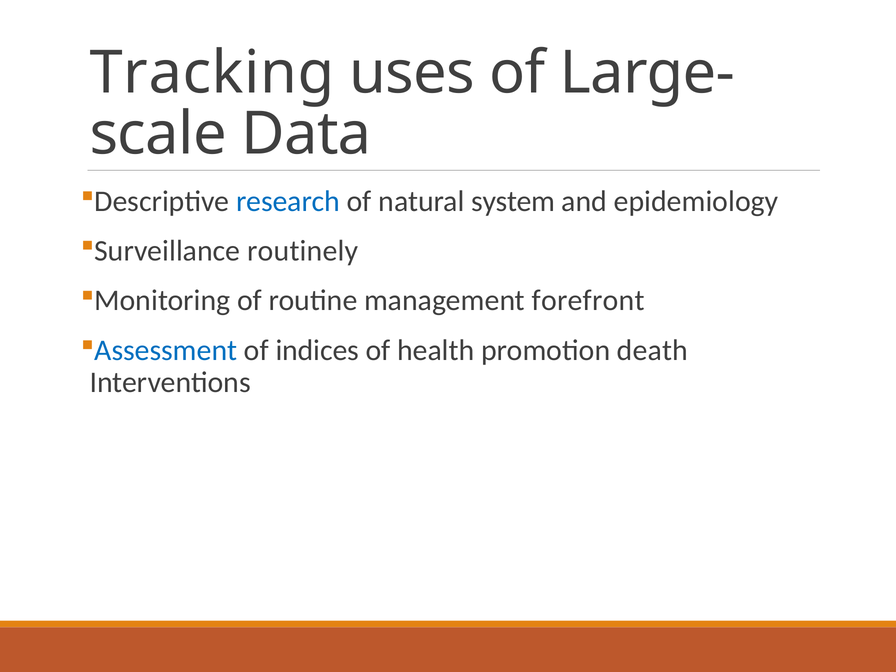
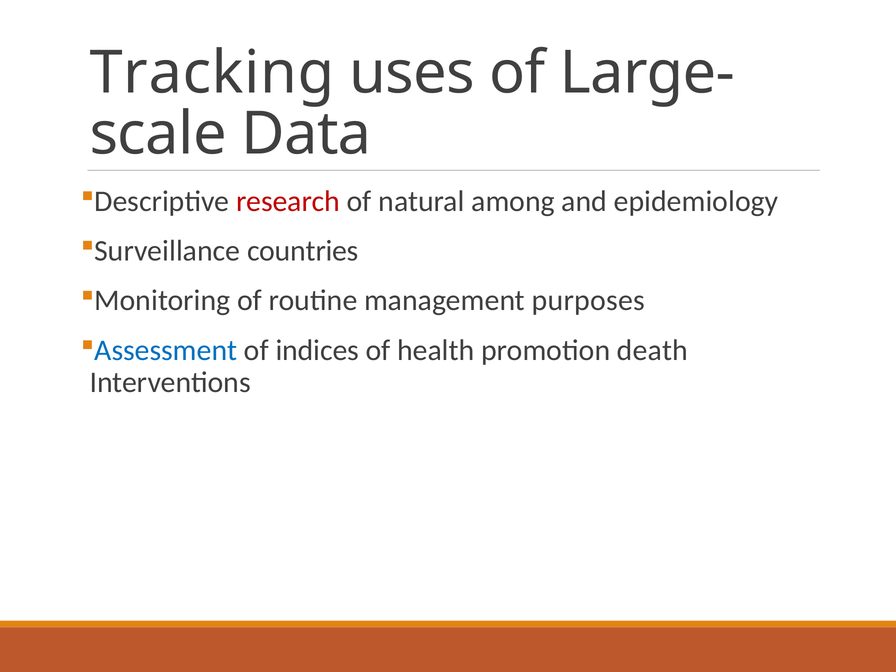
research colour: blue -> red
system: system -> among
routinely: routinely -> countries
forefront: forefront -> purposes
